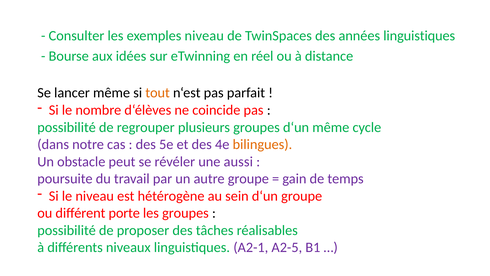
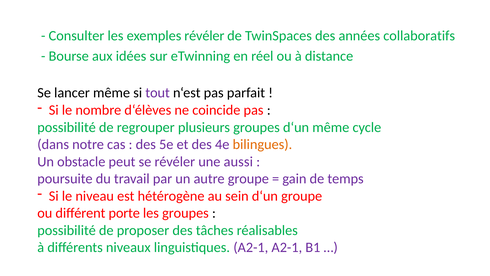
exemples niveau: niveau -> révéler
années linguistiques: linguistiques -> collaboratifs
tout colour: orange -> purple
A2-1 A2-5: A2-5 -> A2-1
